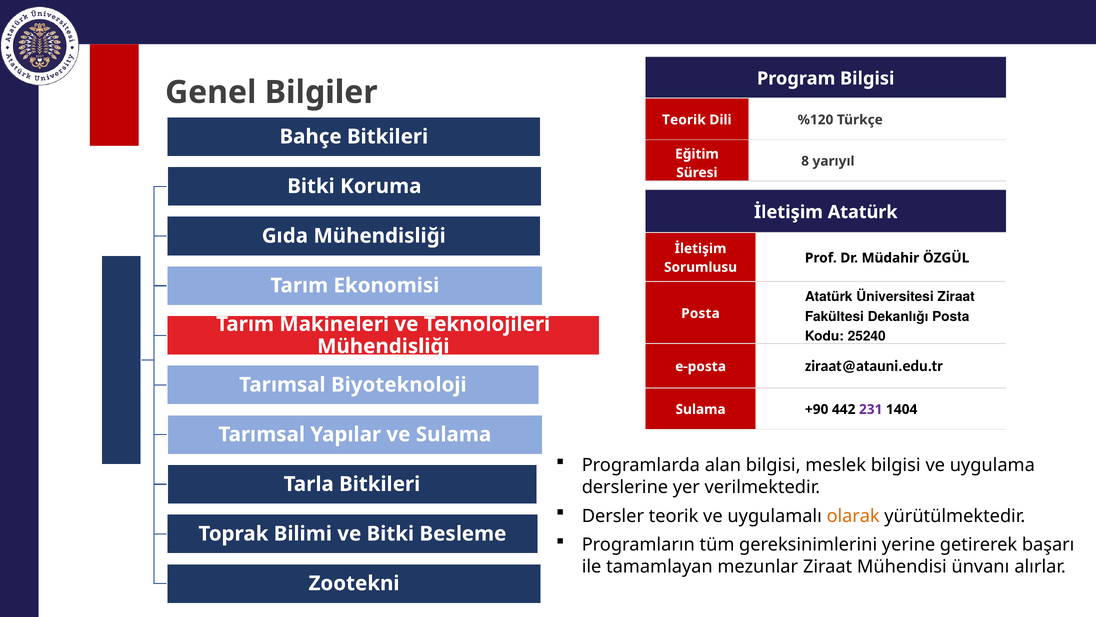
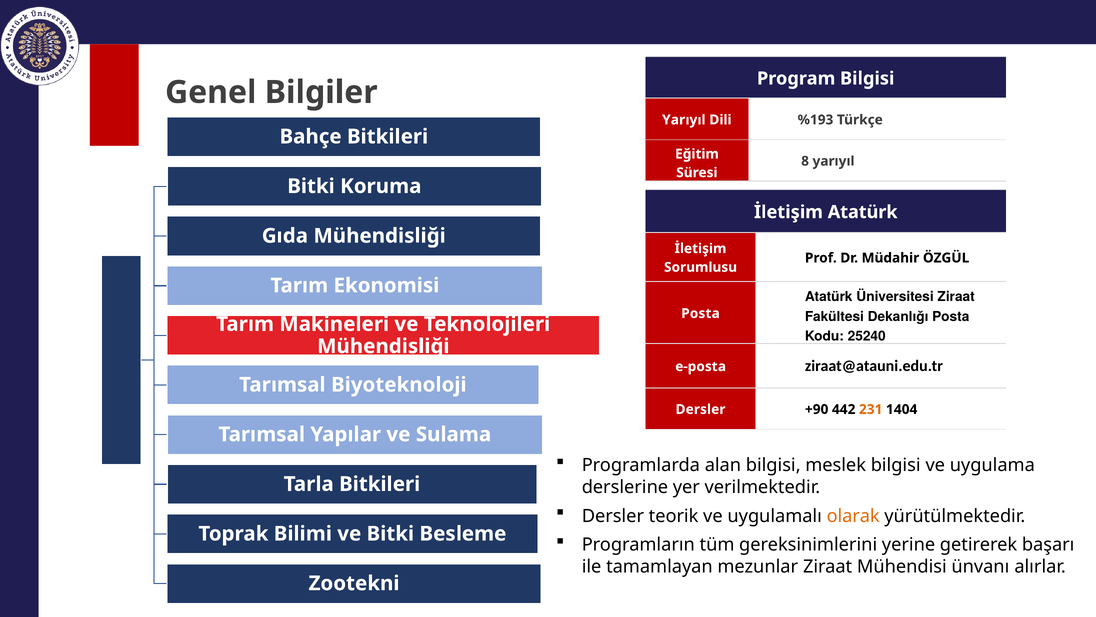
Teorik at (684, 120): Teorik -> Yarıyıl
%120: %120 -> %193
Sulama at (701, 409): Sulama -> Dersler
231 colour: purple -> orange
